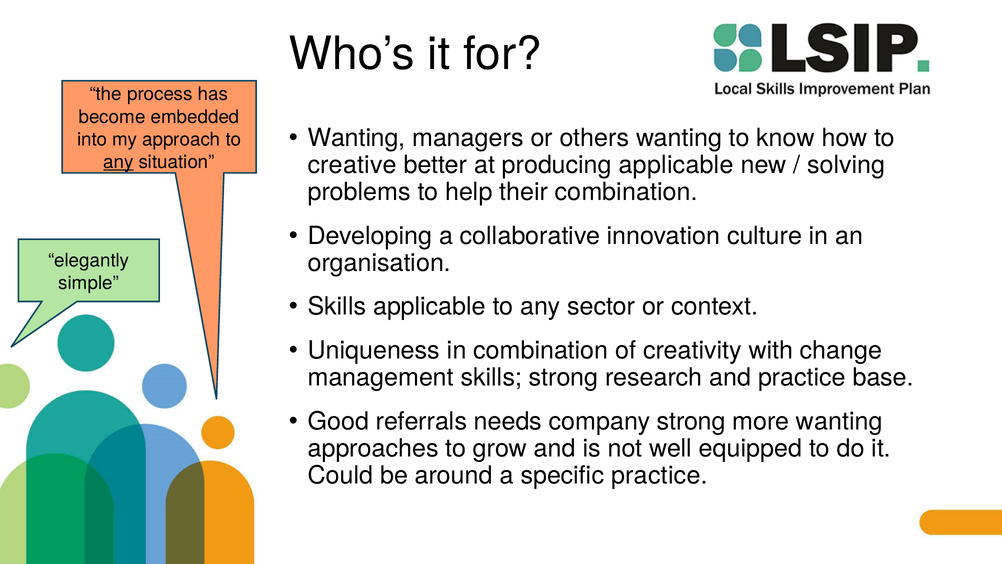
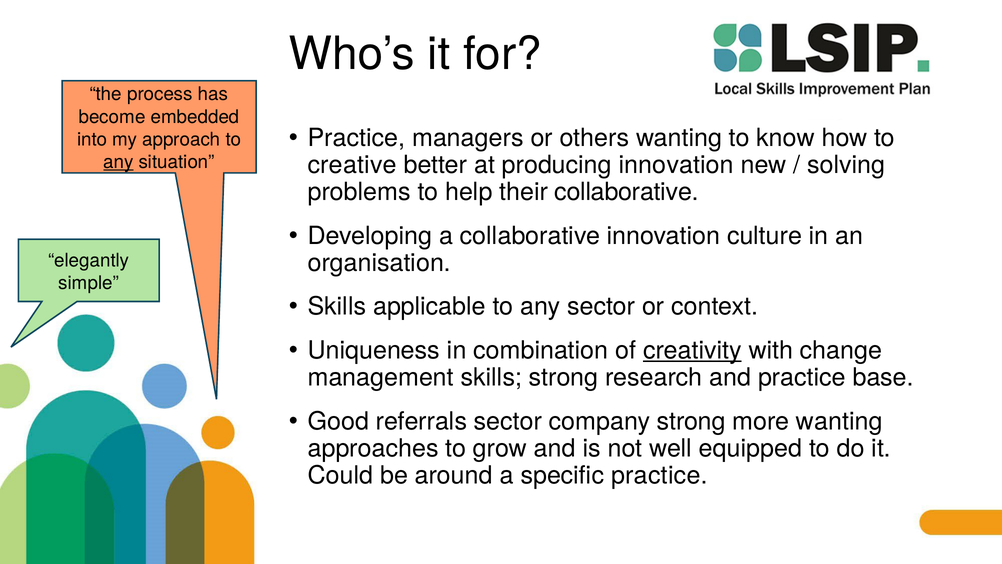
Wanting at (357, 138): Wanting -> Practice
producing applicable: applicable -> innovation
their combination: combination -> collaborative
creativity underline: none -> present
referrals needs: needs -> sector
